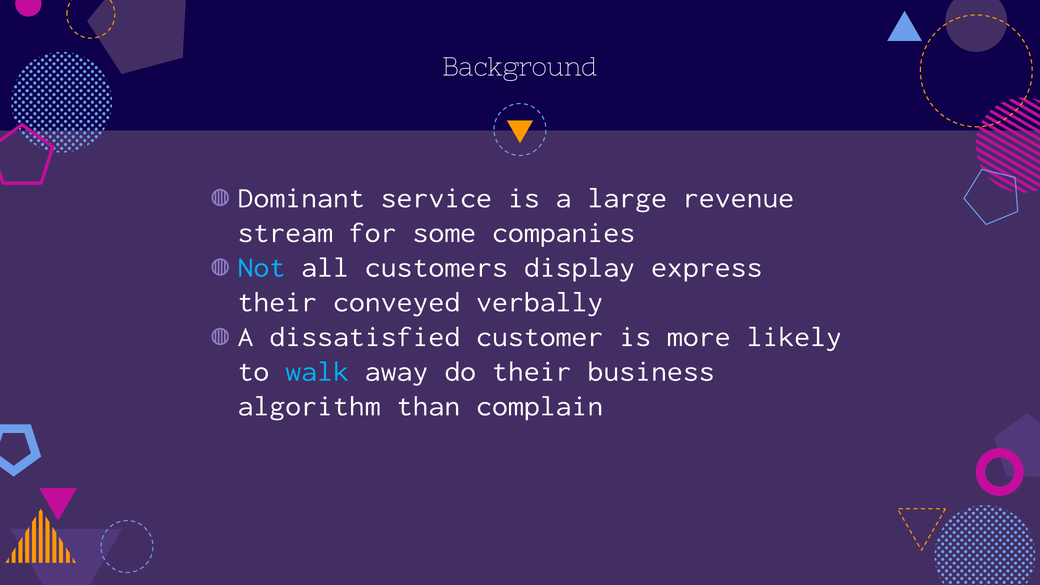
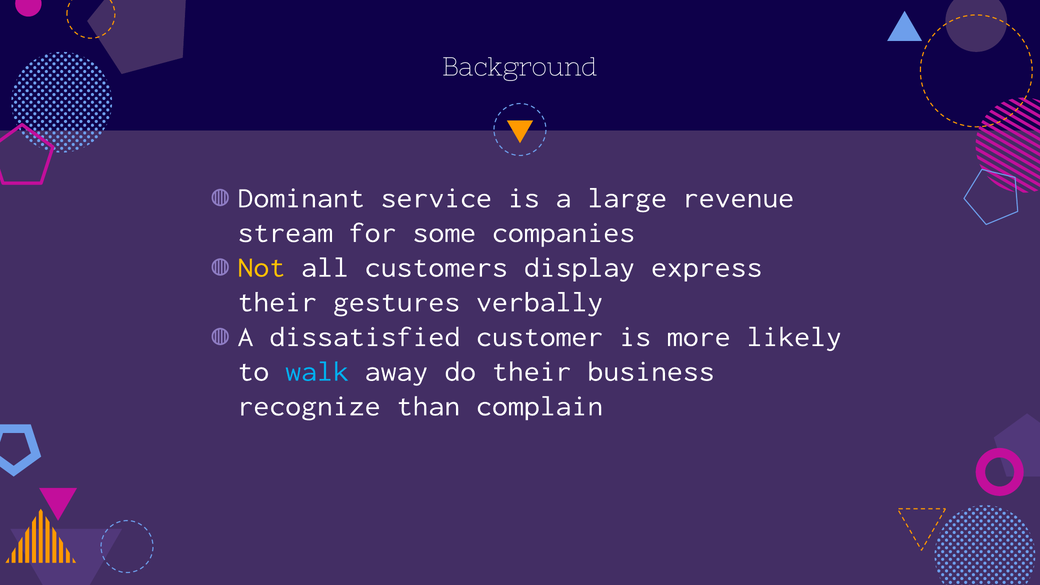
Not colour: light blue -> yellow
conveyed: conveyed -> gestures
algorithm: algorithm -> recognize
